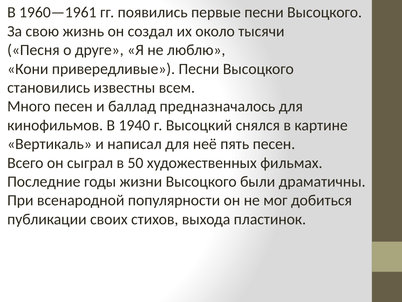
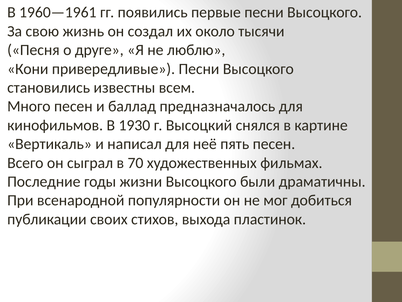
1940: 1940 -> 1930
50: 50 -> 70
